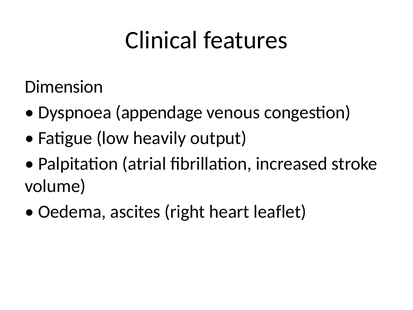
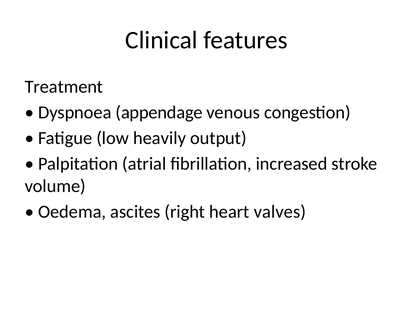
Dimension: Dimension -> Treatment
leaflet: leaflet -> valves
